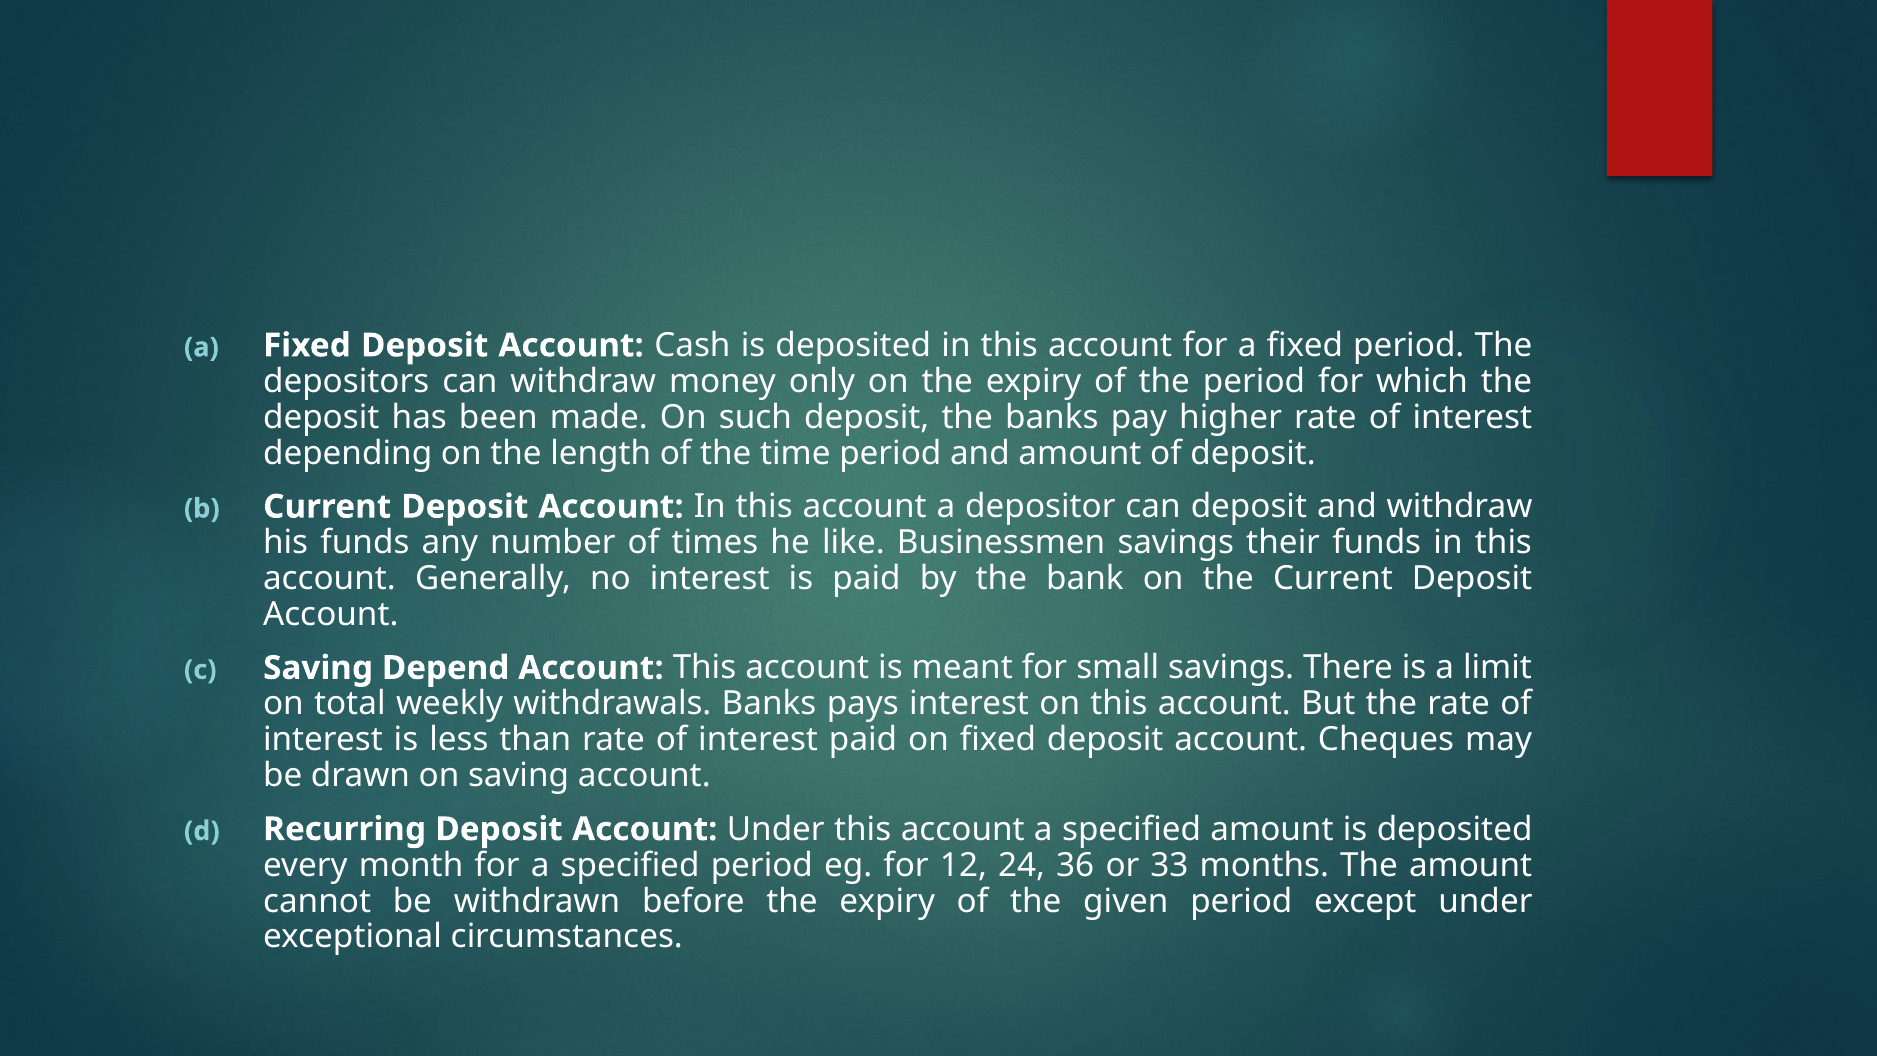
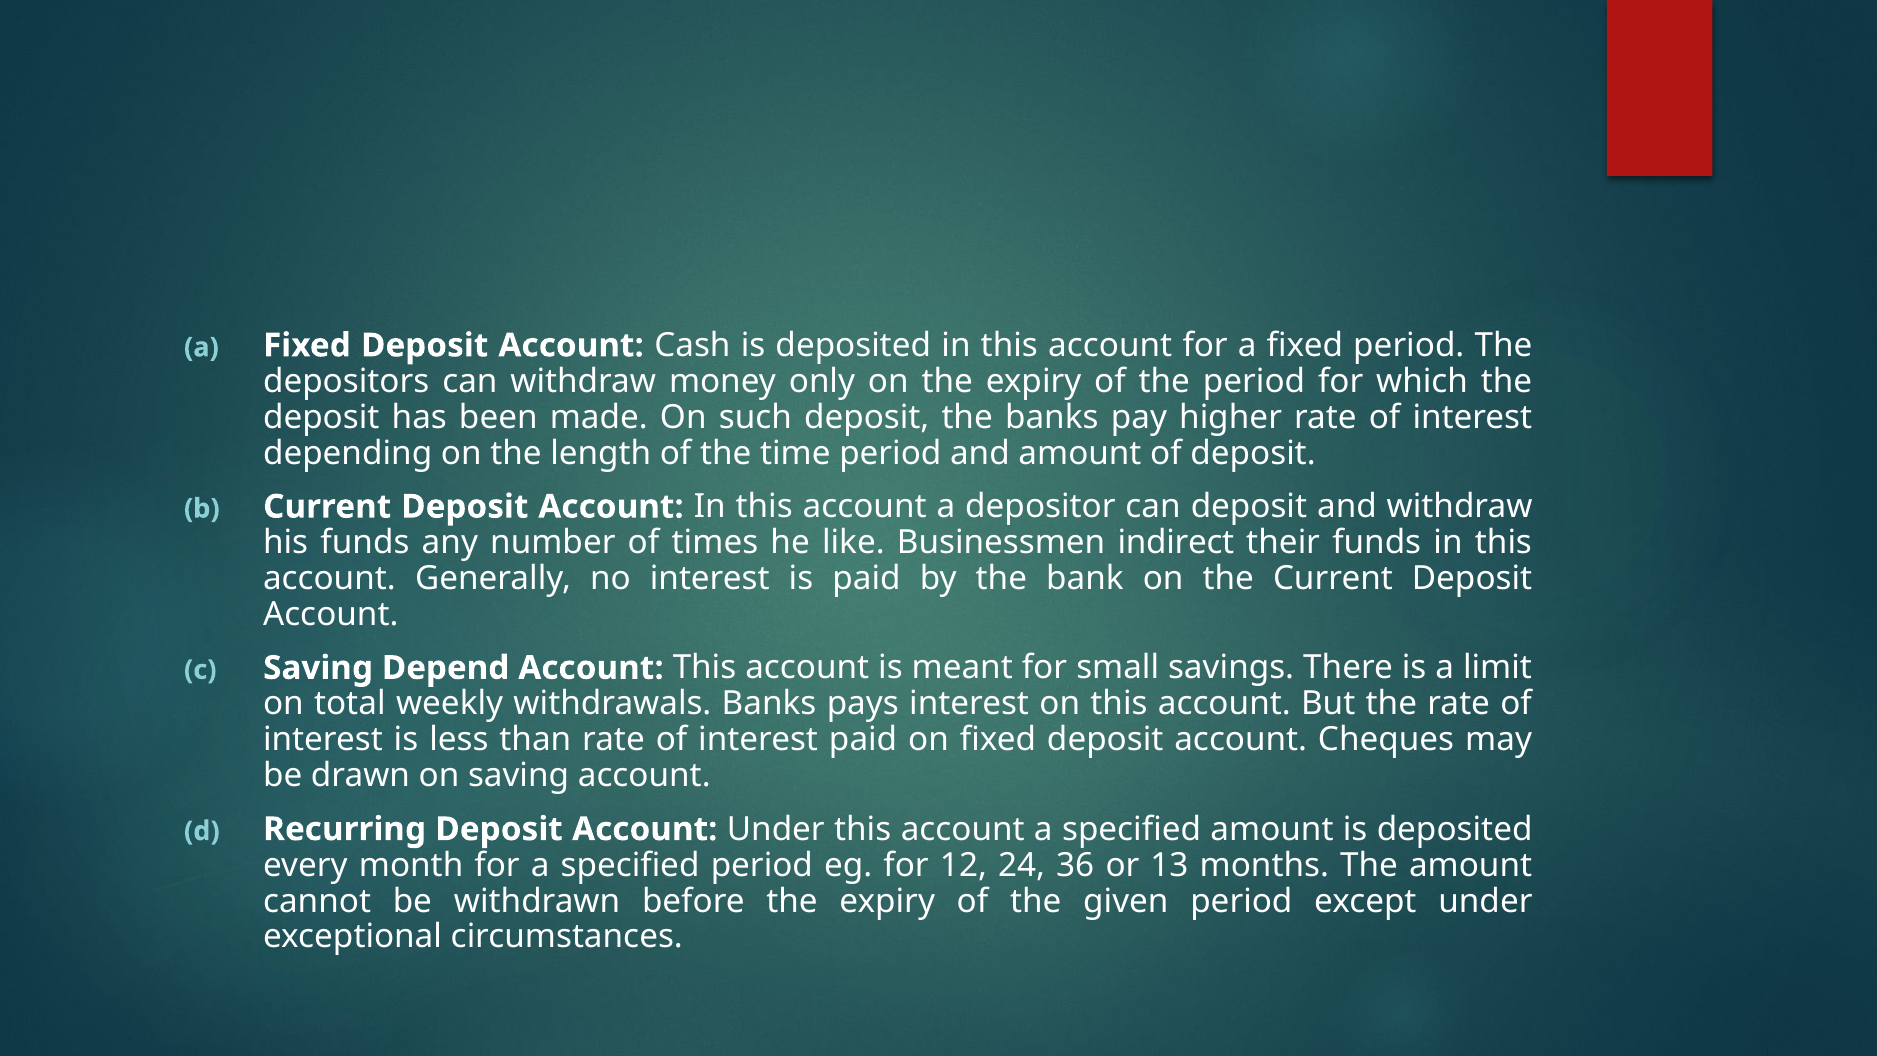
Businessmen savings: savings -> indirect
33: 33 -> 13
